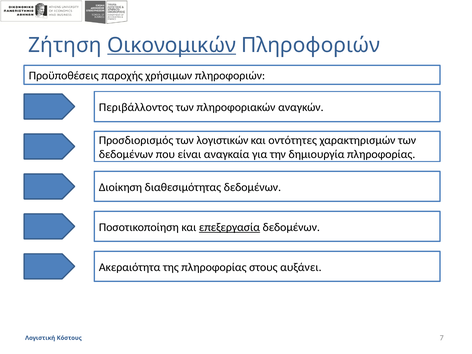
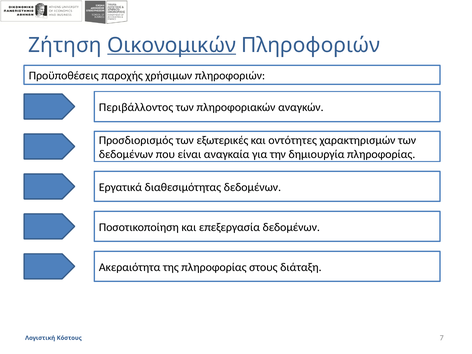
λογιστικών: λογιστικών -> εξωτερικές
Διοίκηση: Διοίκηση -> Εργατικά
επεξεργασία underline: present -> none
αυξάνει: αυξάνει -> διάταξη
